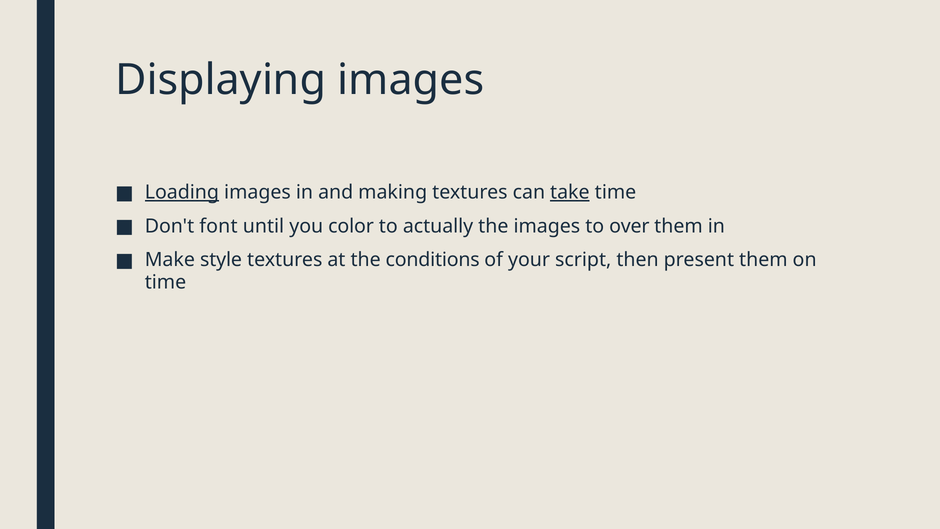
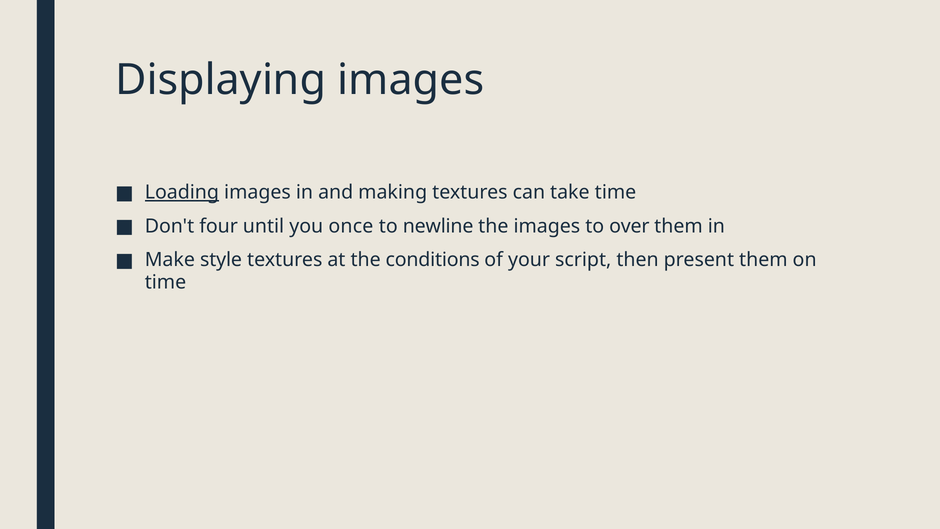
take underline: present -> none
font: font -> four
color: color -> once
actually: actually -> newline
